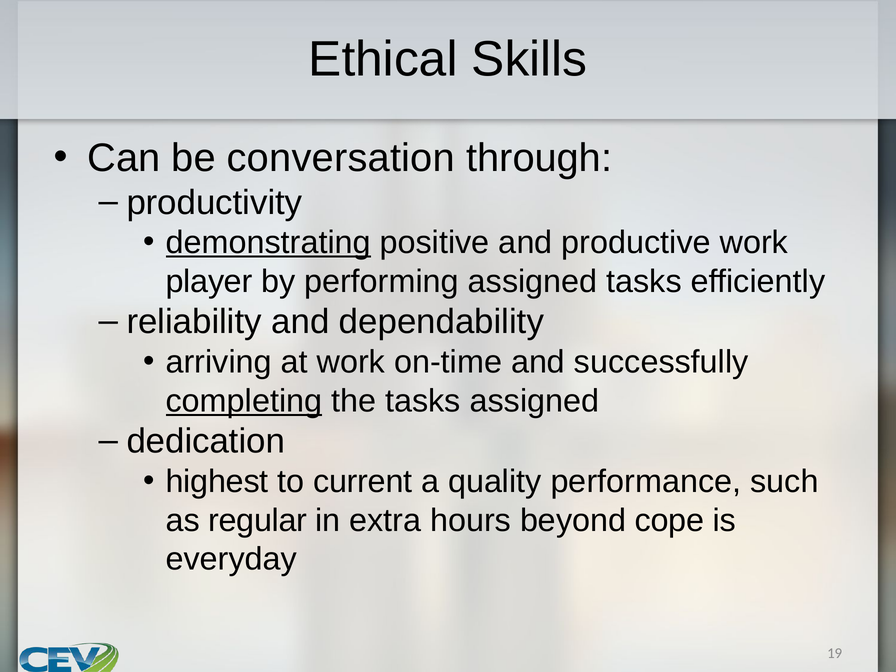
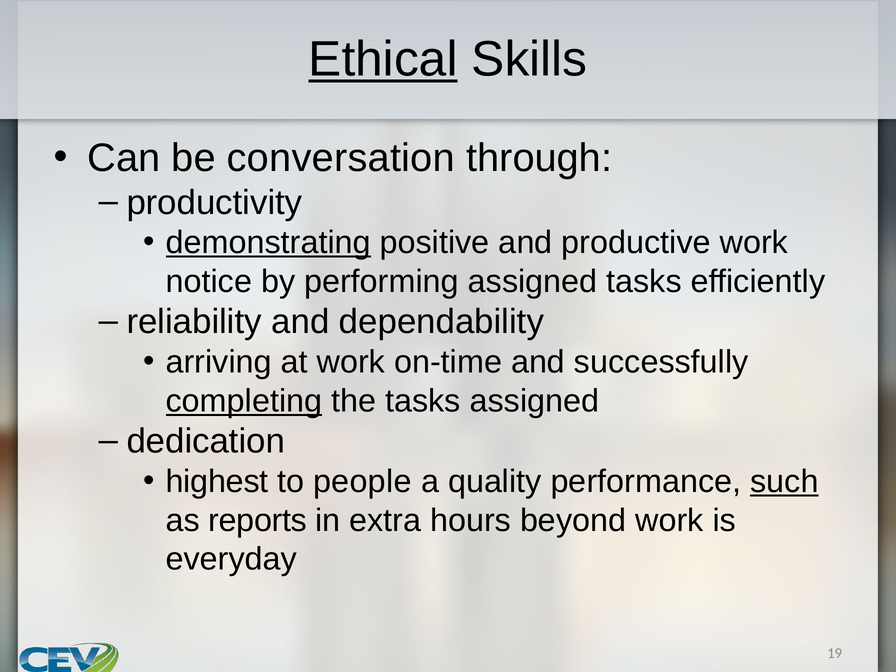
Ethical underline: none -> present
player: player -> notice
current: current -> people
such underline: none -> present
regular: regular -> reports
beyond cope: cope -> work
